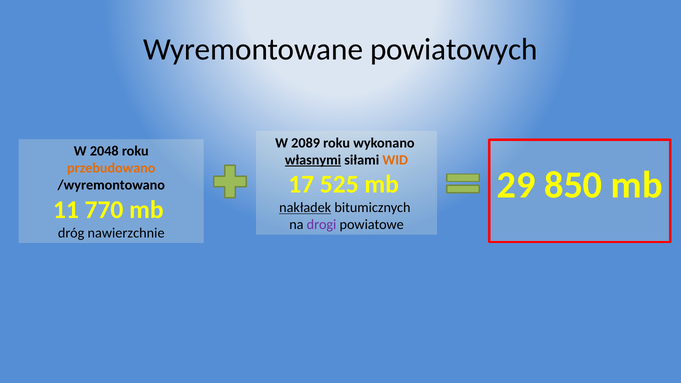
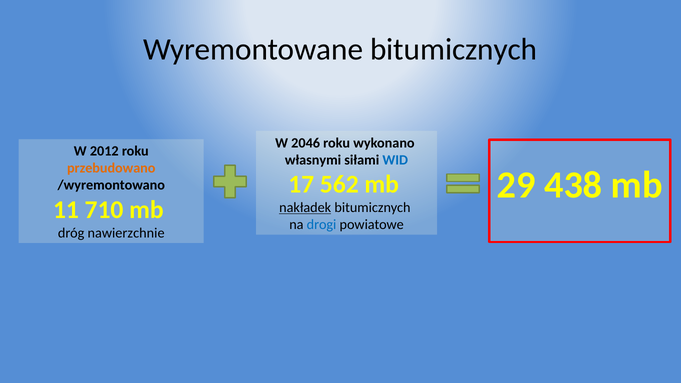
Wyremontowane powiatowych: powiatowych -> bitumicznych
2089: 2089 -> 2046
2048: 2048 -> 2012
własnymi underline: present -> none
WID colour: orange -> blue
850: 850 -> 438
525: 525 -> 562
770: 770 -> 710
drogi colour: purple -> blue
